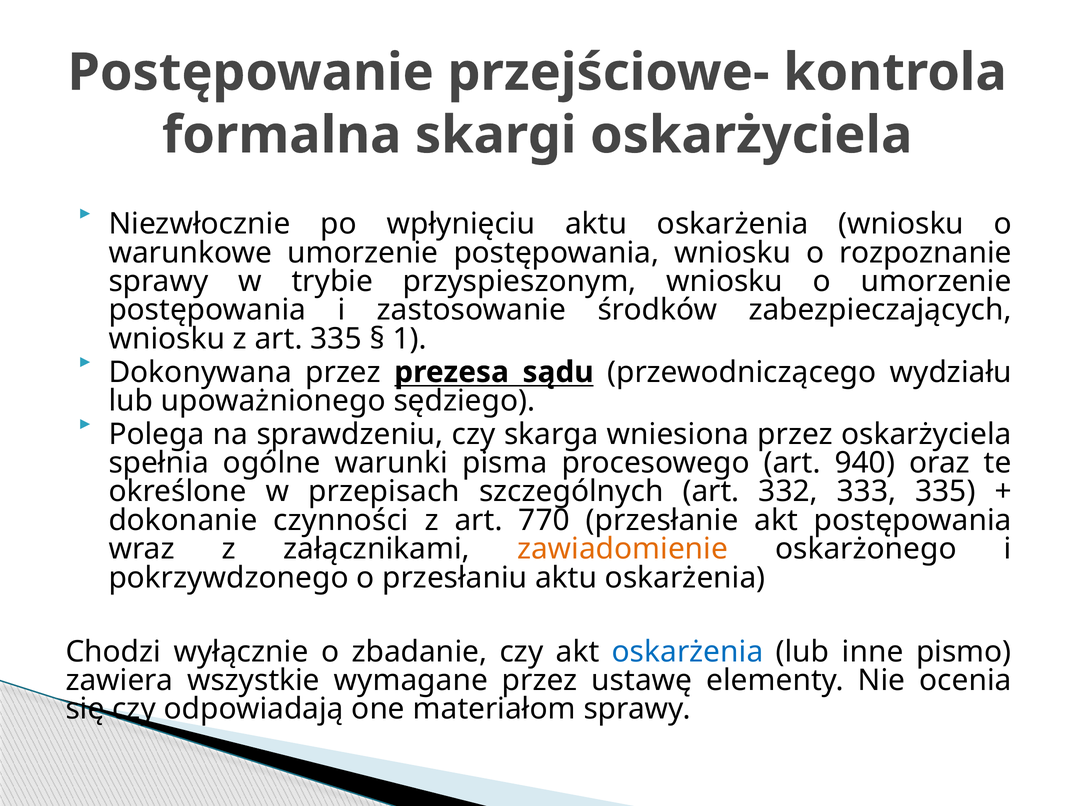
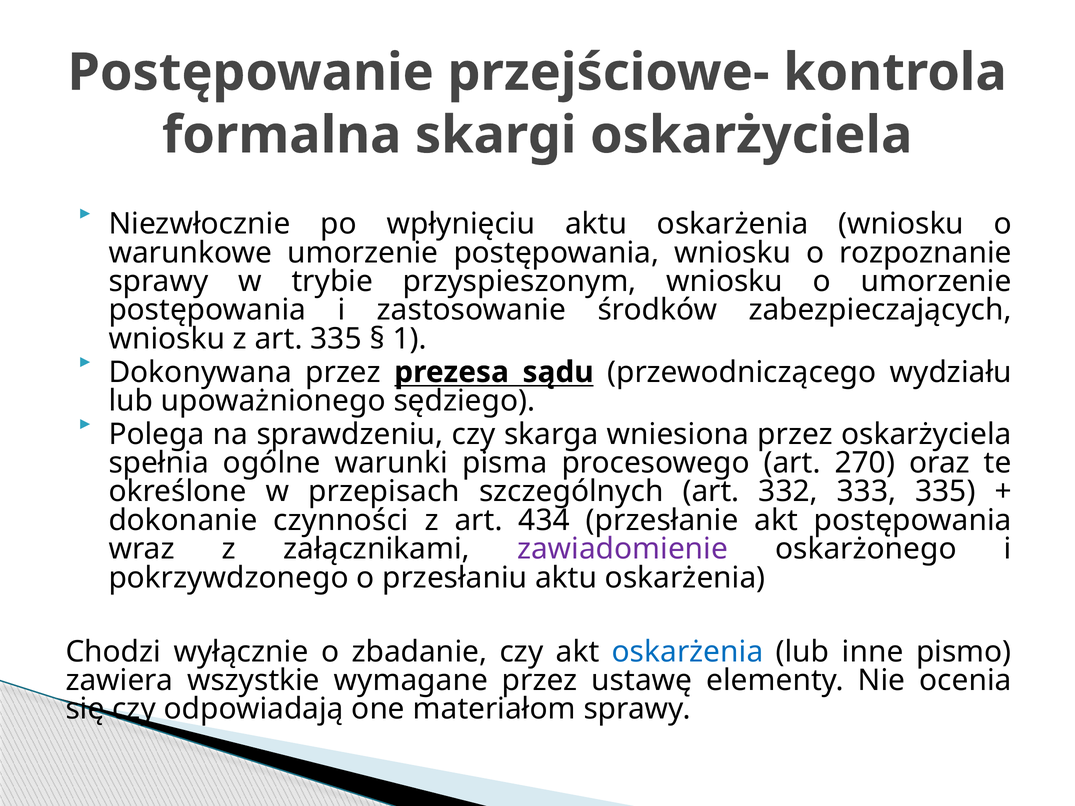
940: 940 -> 270
770: 770 -> 434
zawiadomienie colour: orange -> purple
